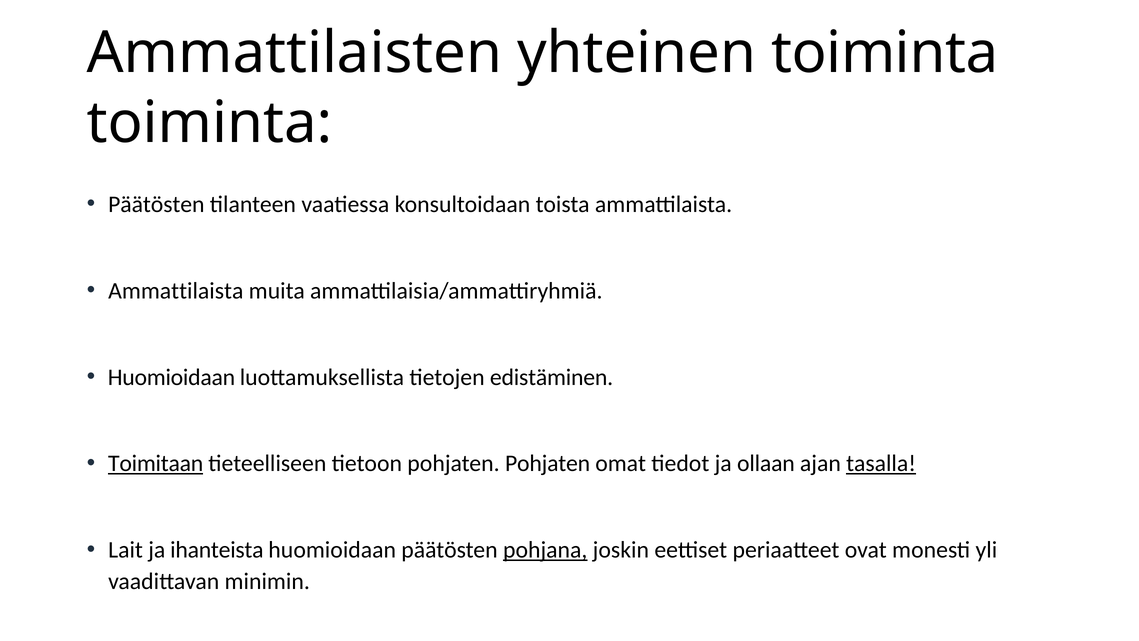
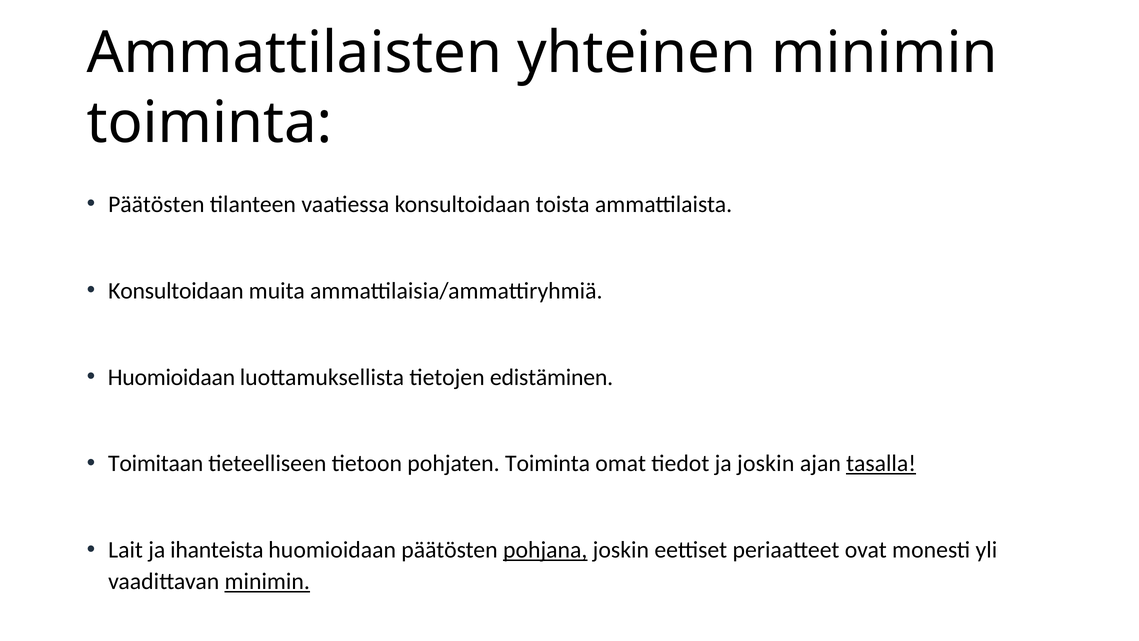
yhteinen toiminta: toiminta -> minimin
Ammattilaista at (176, 291): Ammattilaista -> Konsultoidaan
Toimitaan underline: present -> none
pohjaten Pohjaten: Pohjaten -> Toiminta
ja ollaan: ollaan -> joskin
minimin at (267, 581) underline: none -> present
